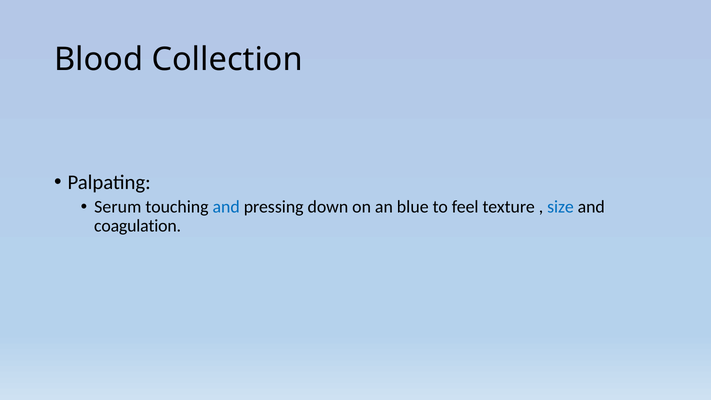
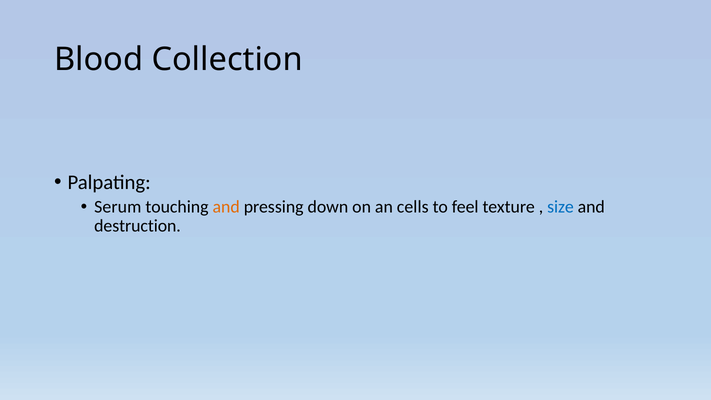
and at (226, 207) colour: blue -> orange
blue: blue -> cells
coagulation: coagulation -> destruction
